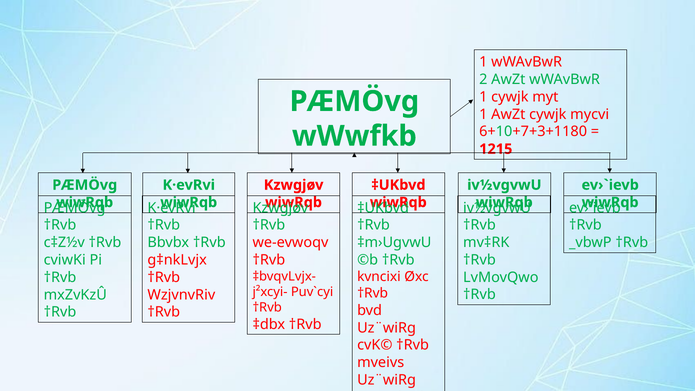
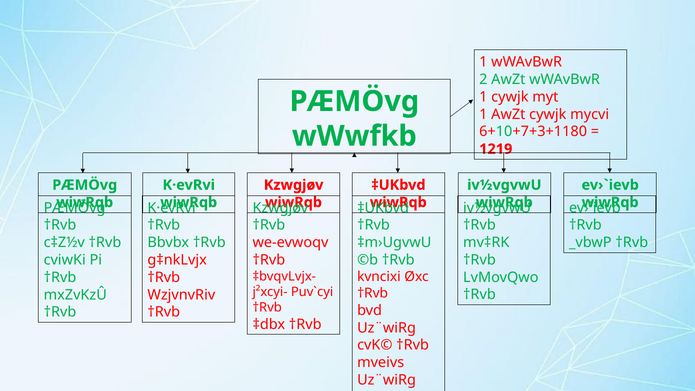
1215: 1215 -> 1219
